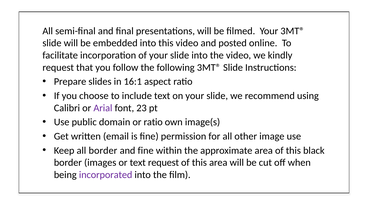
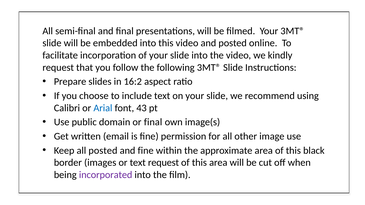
16:1: 16:1 -> 16:2
Arial colour: purple -> blue
23: 23 -> 43
or ratio: ratio -> final
all border: border -> posted
